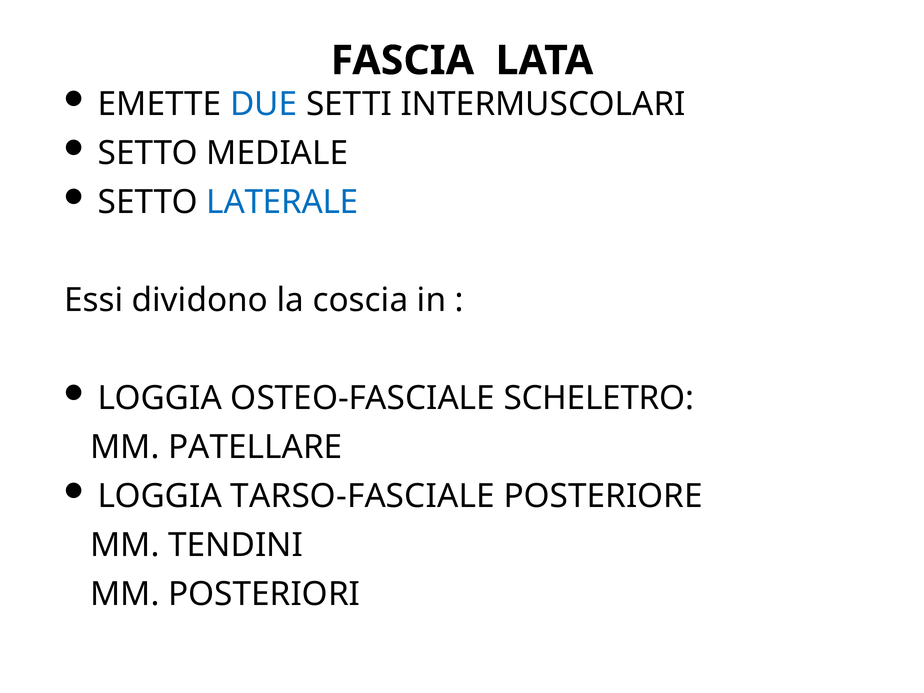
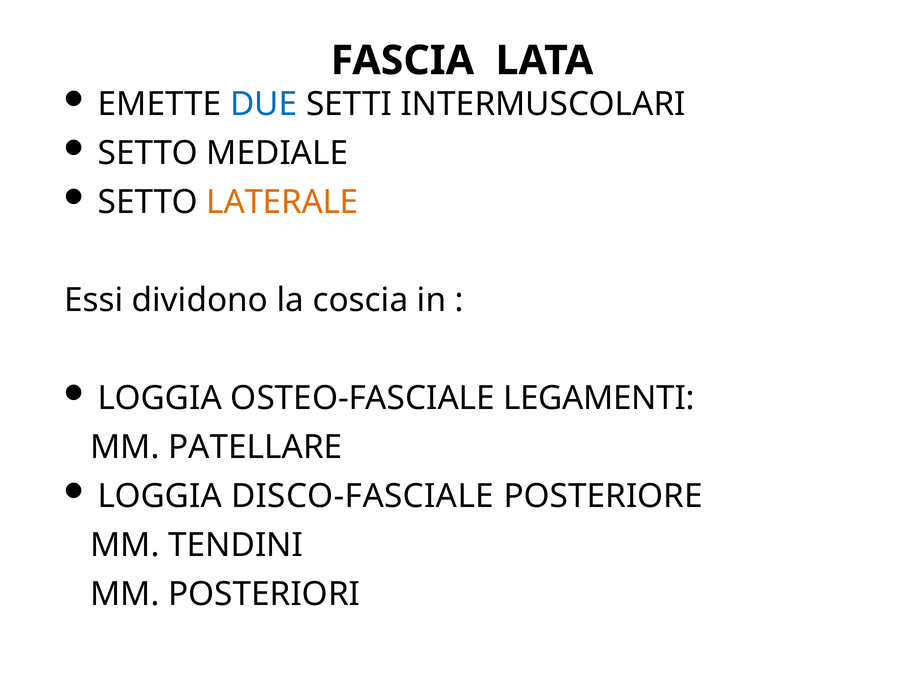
LATERALE colour: blue -> orange
SCHELETRO: SCHELETRO -> LEGAMENTI
TARSO-FASCIALE: TARSO-FASCIALE -> DISCO-FASCIALE
